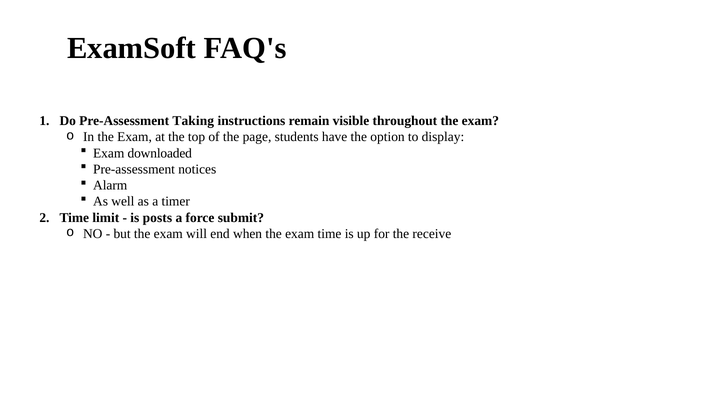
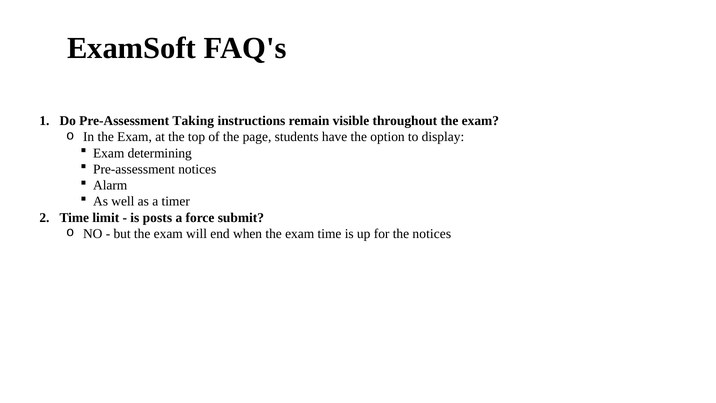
downloaded: downloaded -> determining
the receive: receive -> notices
